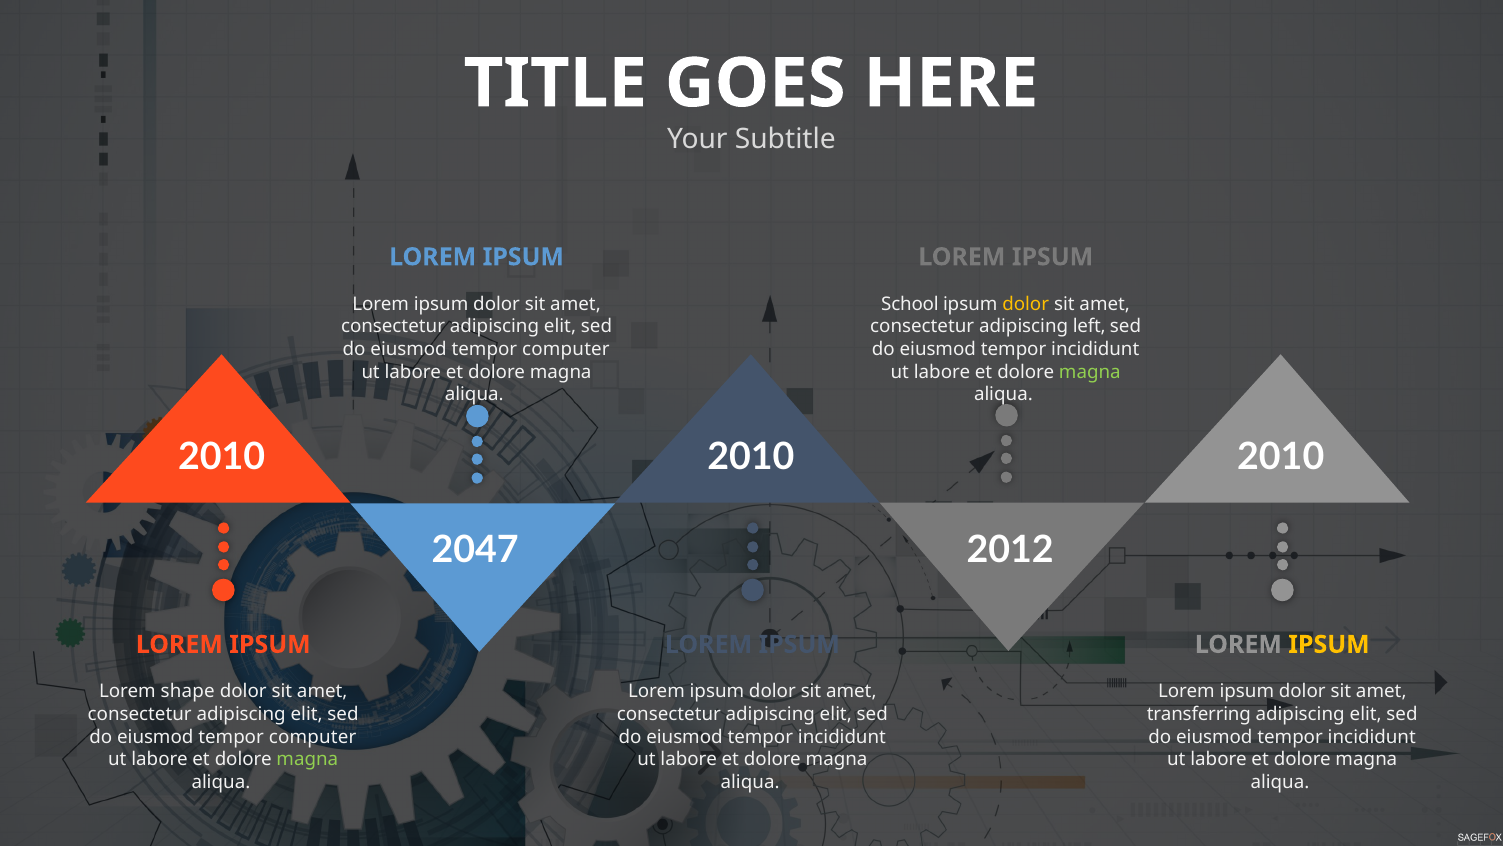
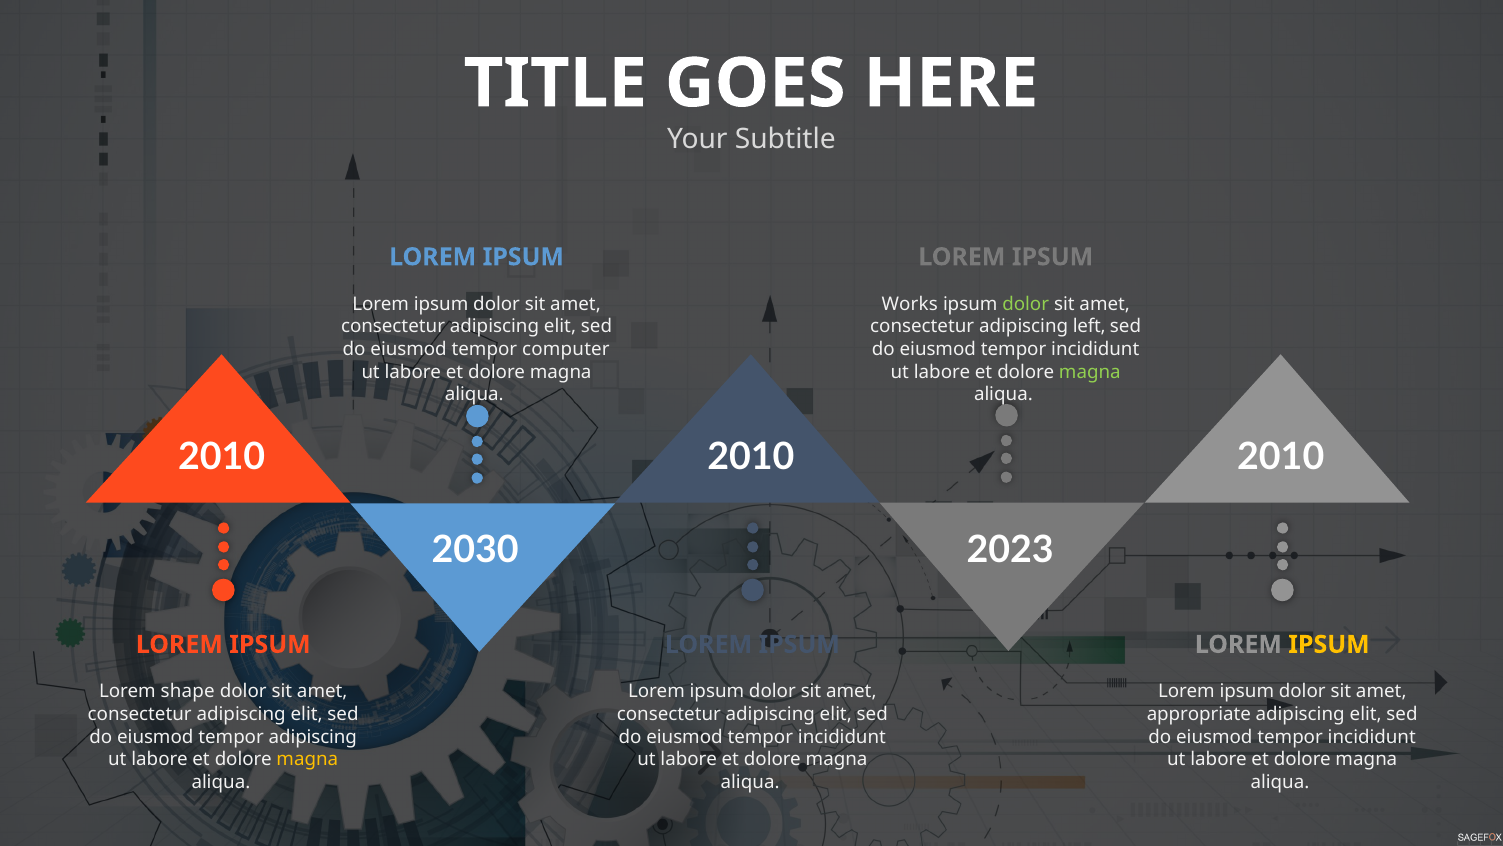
School: School -> Works
dolor at (1026, 304) colour: yellow -> light green
2047: 2047 -> 2030
2012: 2012 -> 2023
transferring: transferring -> appropriate
computer at (313, 736): computer -> adipiscing
magna at (307, 759) colour: light green -> yellow
